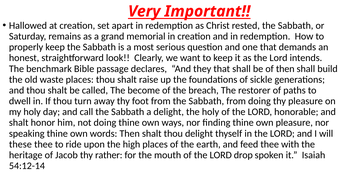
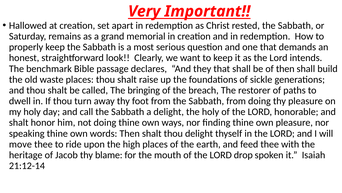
become: become -> bringing
these: these -> move
rather: rather -> blame
54:12-14: 54:12-14 -> 21:12-14
